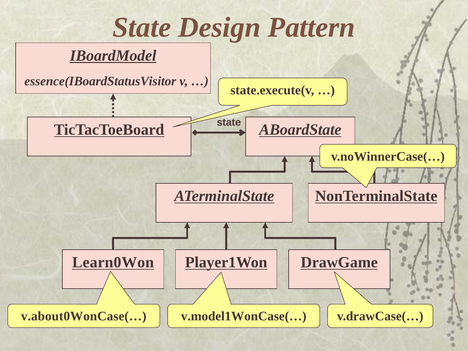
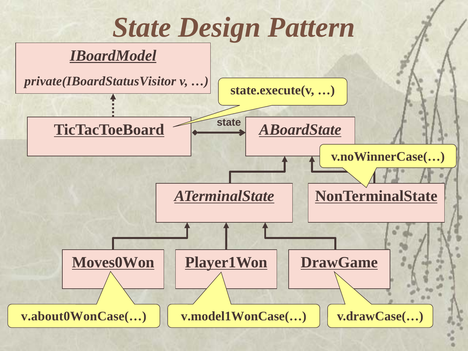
essence(IBoardStatusVisitor: essence(IBoardStatusVisitor -> private(IBoardStatusVisitor
Learn0Won: Learn0Won -> Moves0Won
